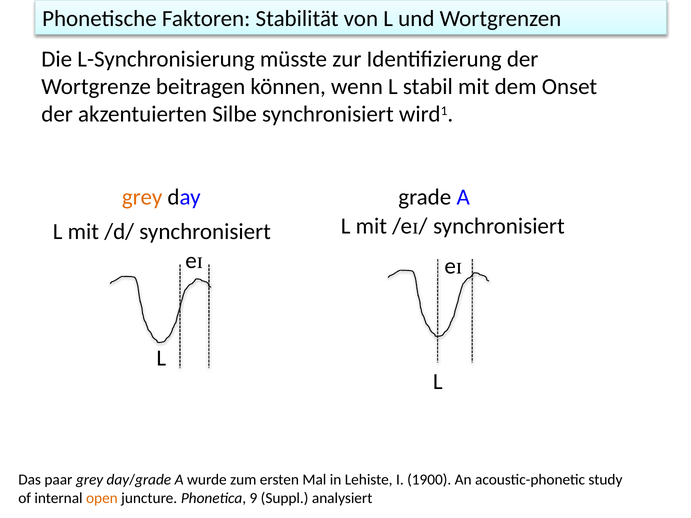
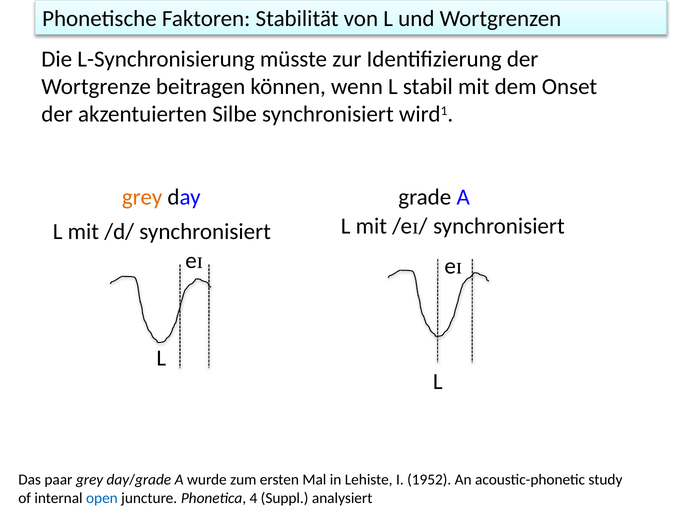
1900: 1900 -> 1952
open colour: orange -> blue
9: 9 -> 4
